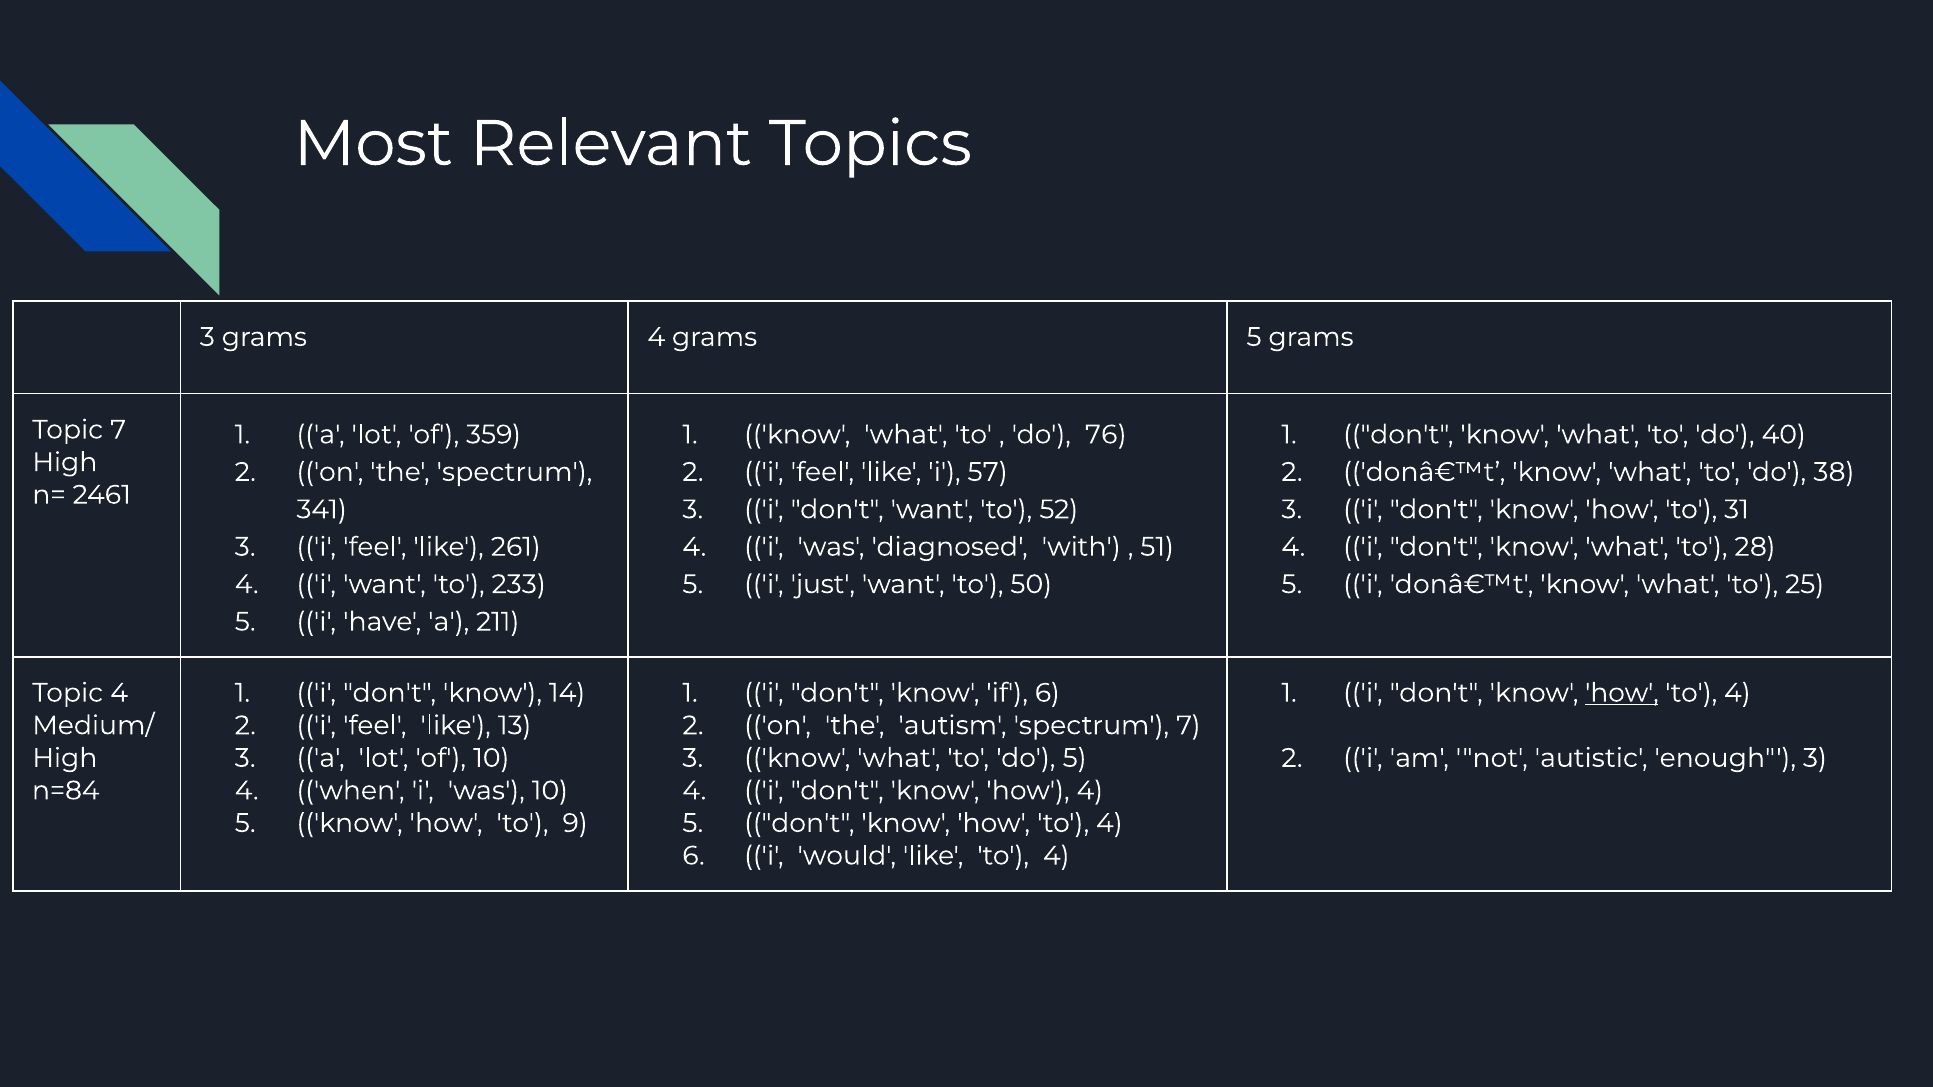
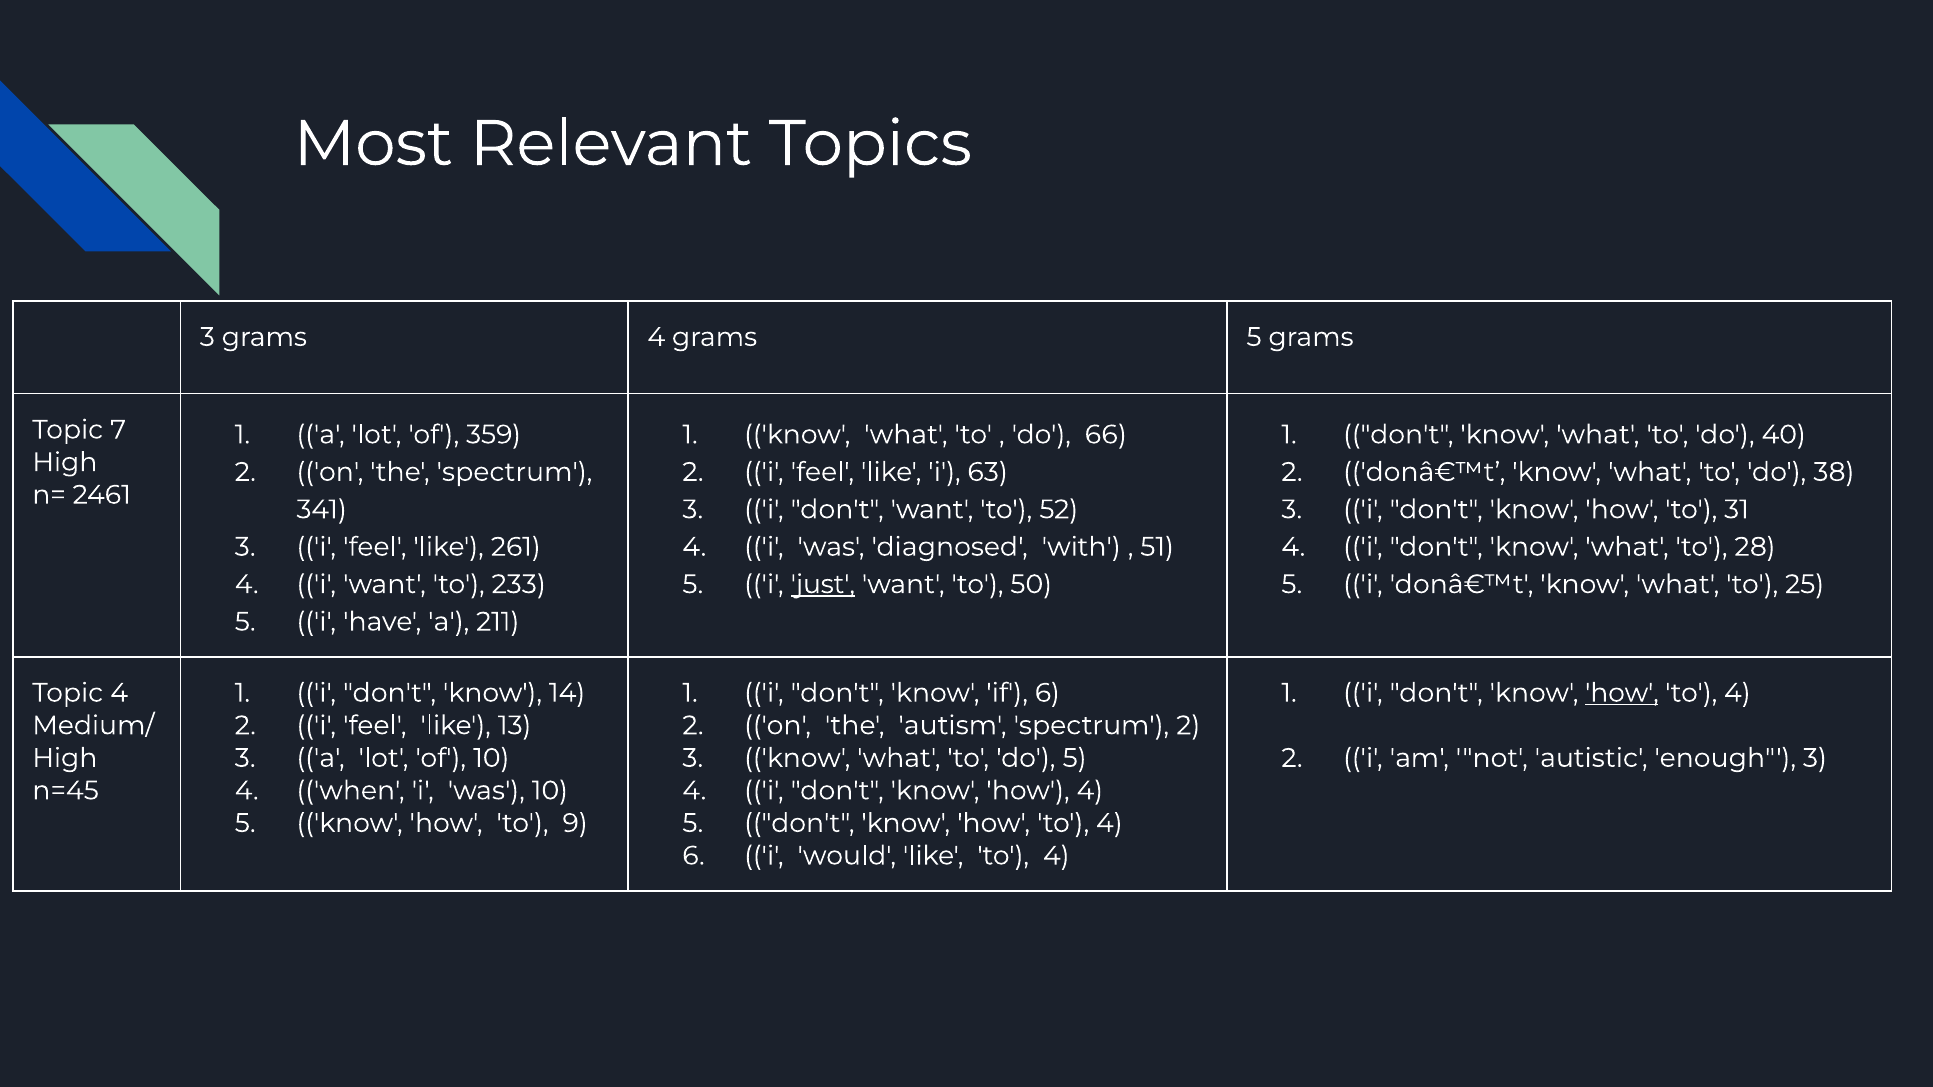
76: 76 -> 66
57: 57 -> 63
just underline: none -> present
spectrum 7: 7 -> 2
n=84: n=84 -> n=45
